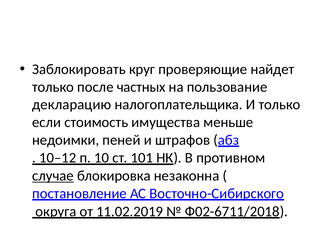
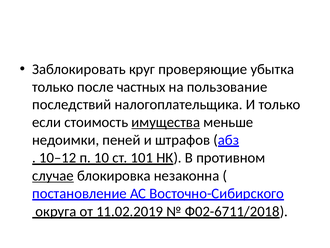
найдет: найдет -> убытка
декларацию: декларацию -> последствий
имущества underline: none -> present
